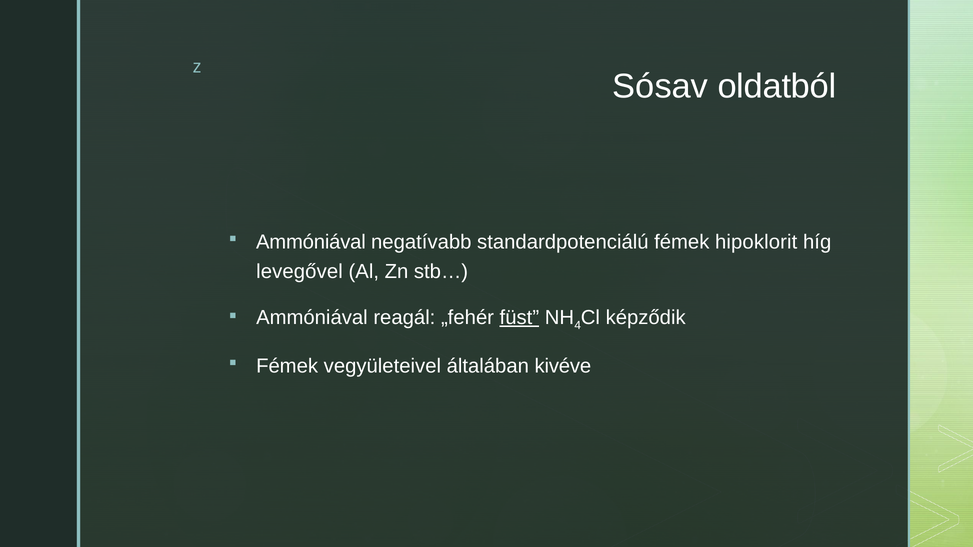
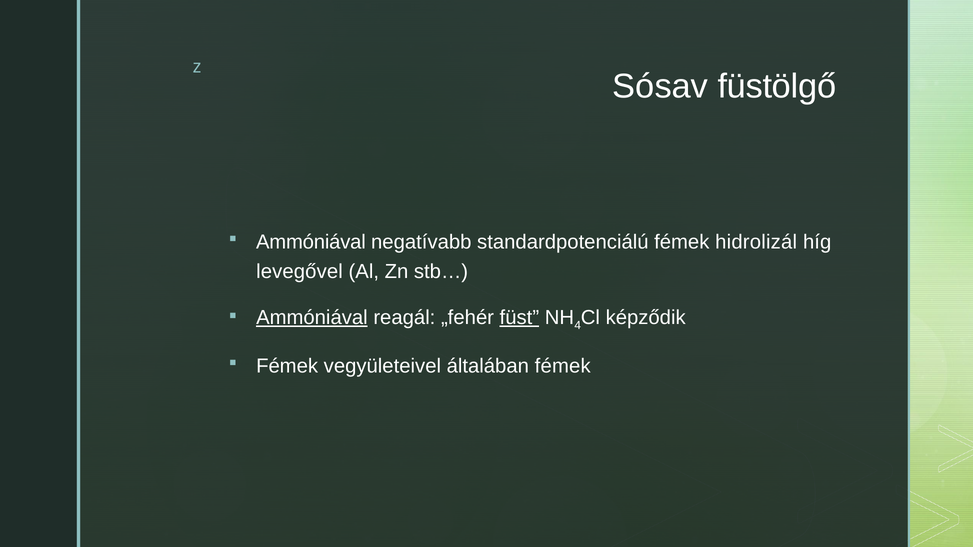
oldatból: oldatból -> füstölgő
hipoklorit: hipoklorit -> hidrolizál
Ammóniával at (312, 318) underline: none -> present
általában kivéve: kivéve -> fémek
